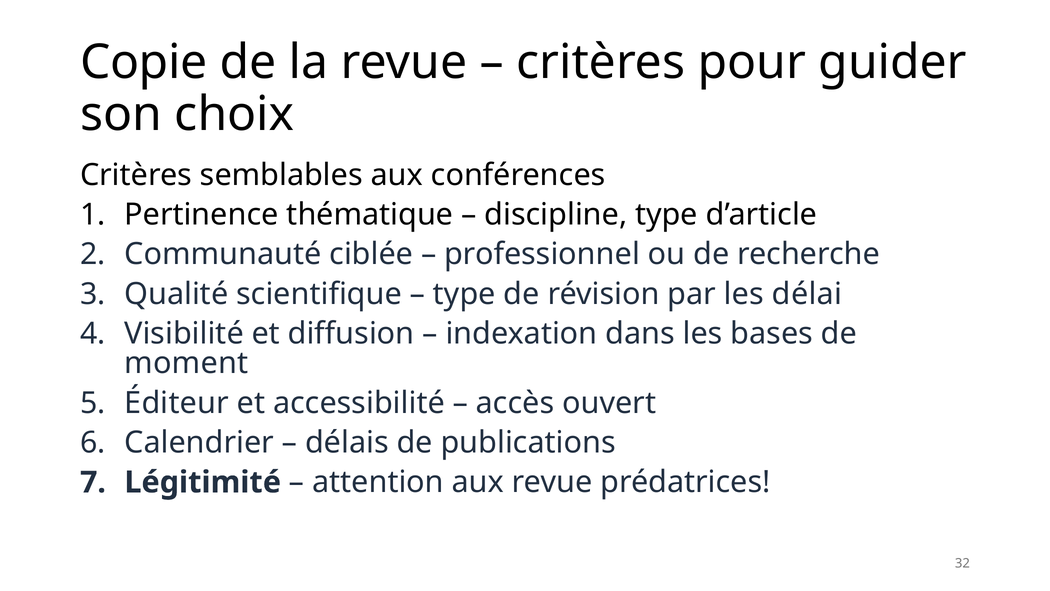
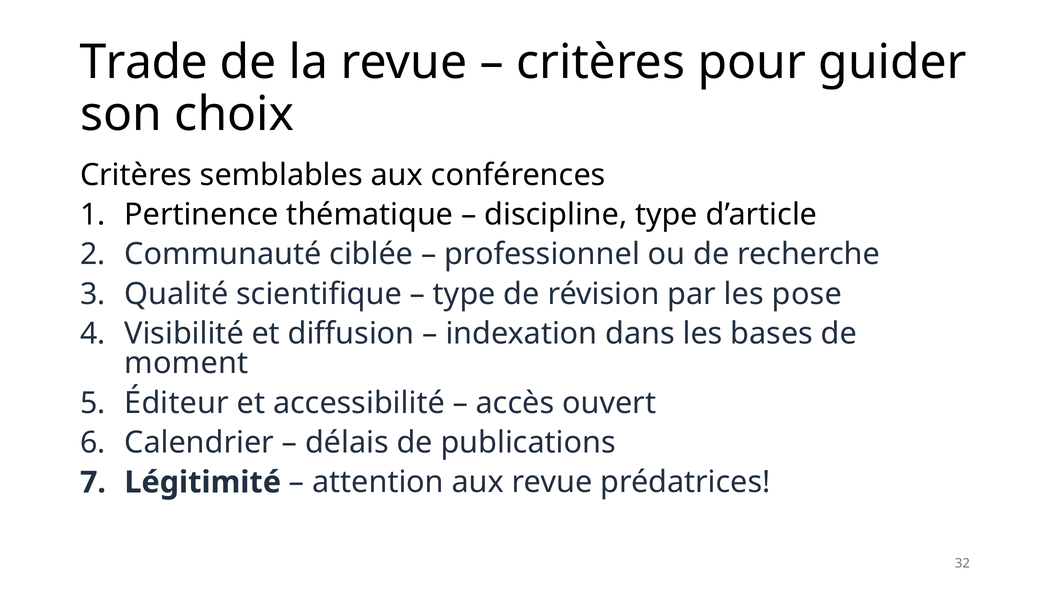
Copie: Copie -> Trade
délai: délai -> pose
